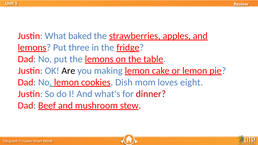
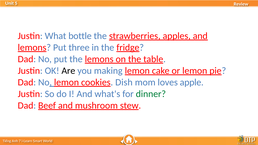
baked: baked -> bottle
eight: eight -> apple
dinner colour: red -> green
